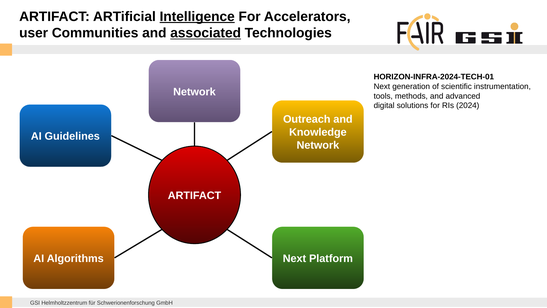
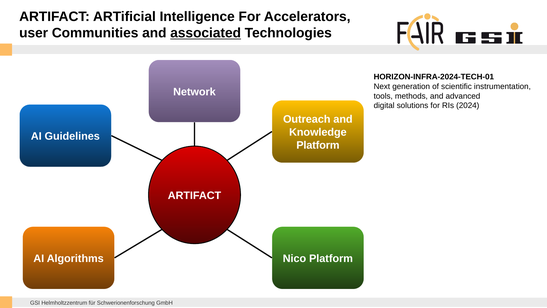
Intelligence underline: present -> none
Network at (318, 145): Network -> Platform
Algorithms Next: Next -> Nico
